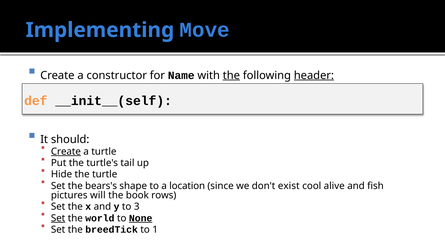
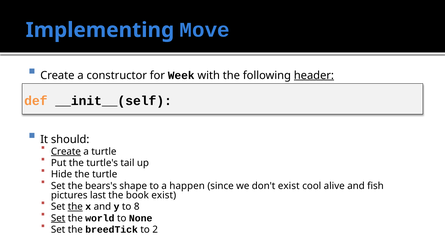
Name: Name -> Week
the at (231, 75) underline: present -> none
location: location -> happen
will: will -> last
book rows: rows -> exist
the at (75, 206) underline: none -> present
3: 3 -> 8
None underline: present -> none
1: 1 -> 2
